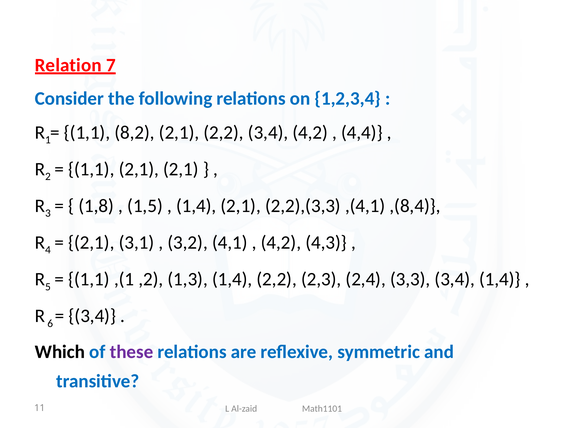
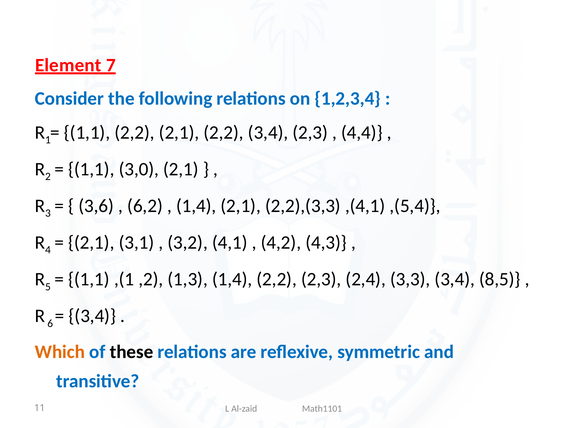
Relation: Relation -> Element
1,1 8,2: 8,2 -> 2,2
3,4 4,2: 4,2 -> 2,3
1,1 2,1: 2,1 -> 3,0
1,8: 1,8 -> 3,6
1,5: 1,5 -> 6,2
,(8,4: ,(8,4 -> ,(5,4
3,4 1,4: 1,4 -> 8,5
Which colour: black -> orange
these colour: purple -> black
